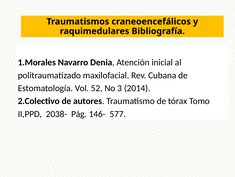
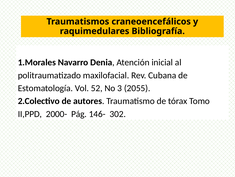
2014: 2014 -> 2055
2038-: 2038- -> 2000-
577: 577 -> 302
